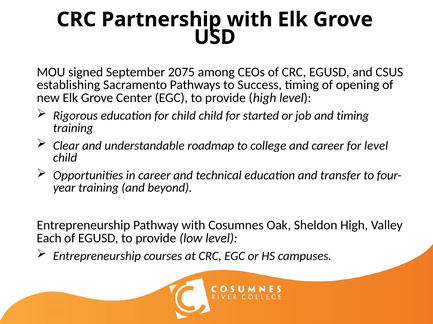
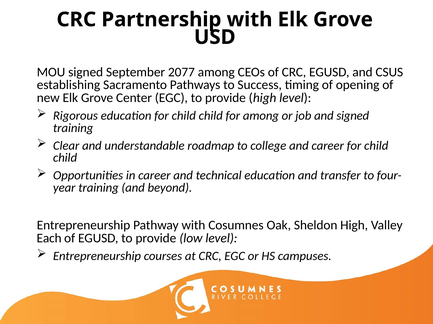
2075: 2075 -> 2077
for started: started -> among
and timing: timing -> signed
career for level: level -> child
